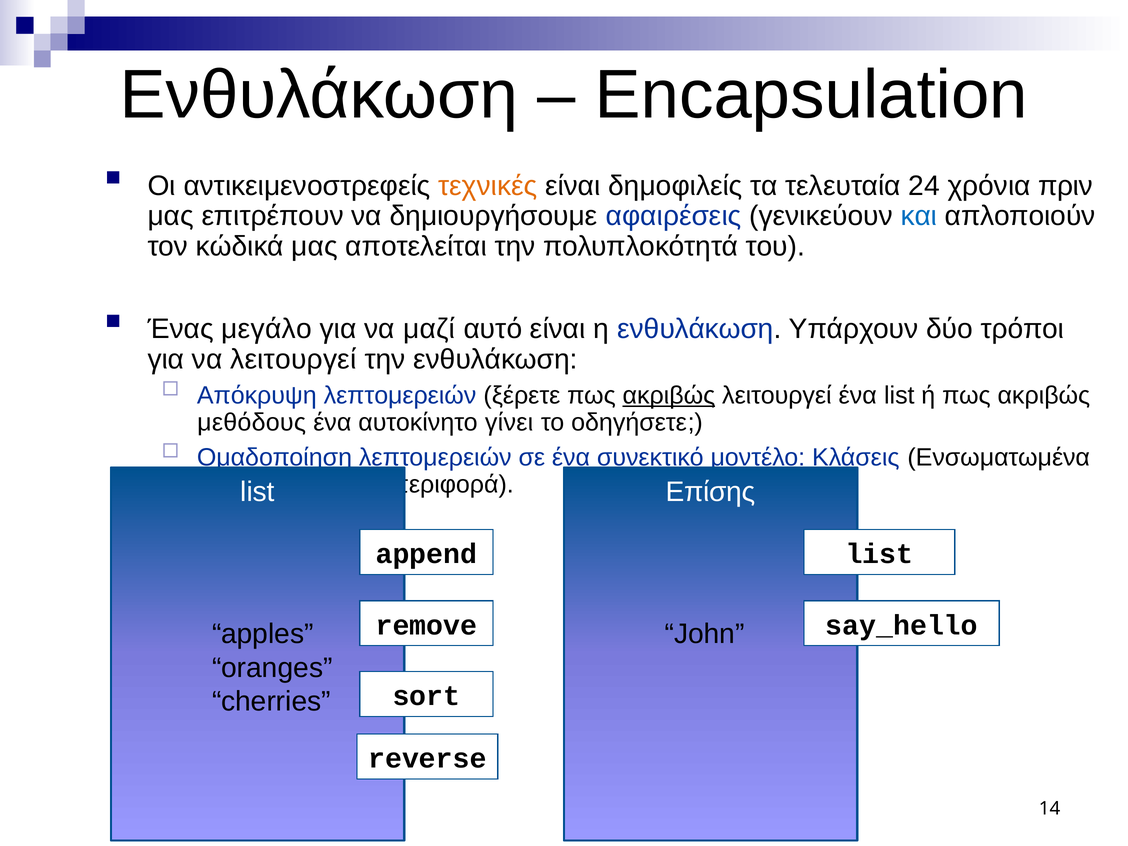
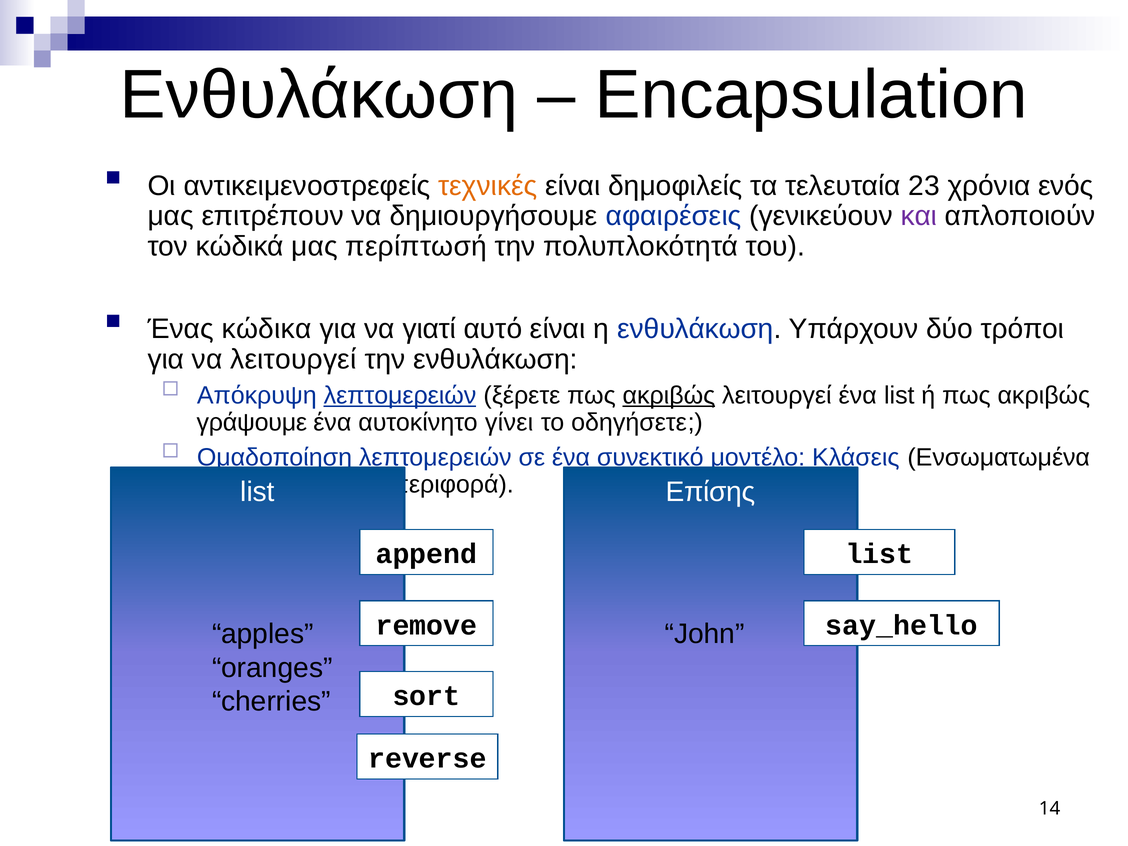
24: 24 -> 23
πριν: πριν -> ενός
και at (919, 216) colour: blue -> purple
αποτελείται: αποτελείται -> περίπτωσή
μεγάλο: μεγάλο -> κώδικα
μαζί: μαζί -> γιατί
λεπτομερειών at (400, 396) underline: none -> present
μεθόδους: μεθόδους -> γράψουμε
